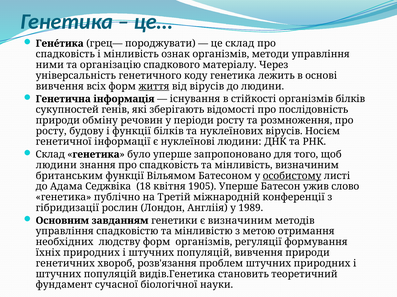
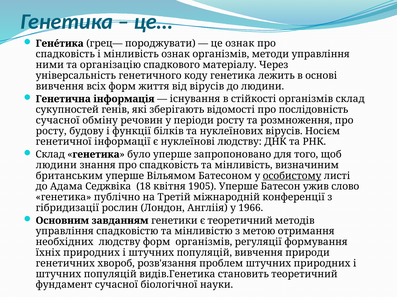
це склад: склад -> ознак
життя underline: present -> none
організмів білків: білків -> склад
природи at (58, 121): природи -> сучасної
нуклеїнові людини: людини -> людству
британським функції: функції -> уперше
1989: 1989 -> 1966
є визначиним: визначиним -> теоретичний
